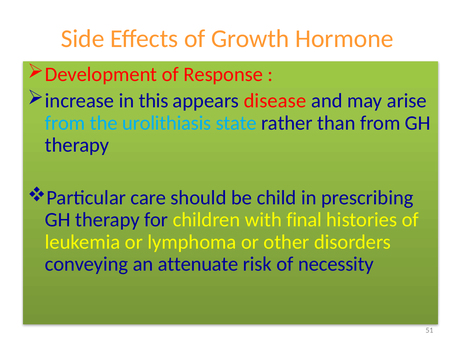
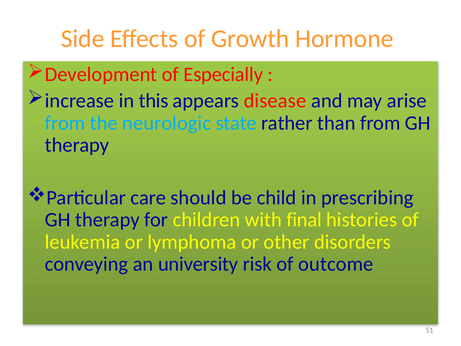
Response: Response -> Especially
urolithiasis: urolithiasis -> neurologic
attenuate: attenuate -> university
necessity: necessity -> outcome
